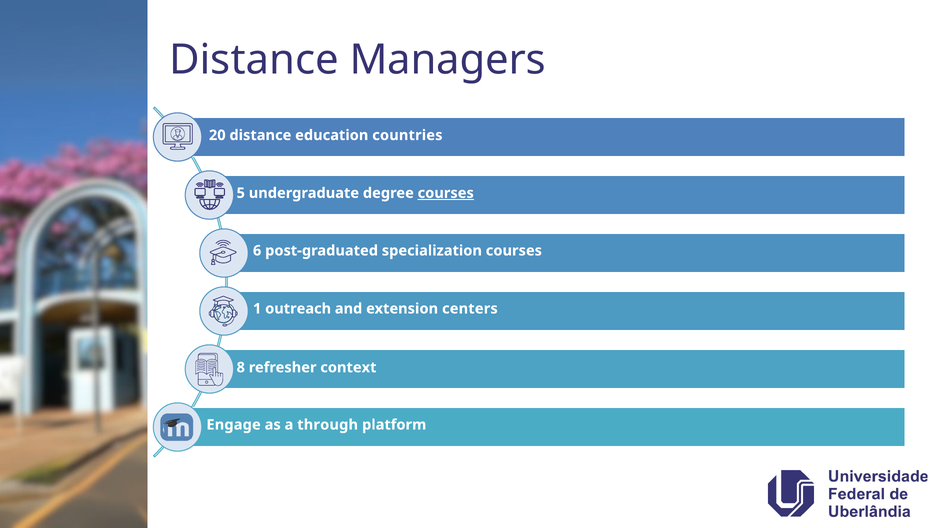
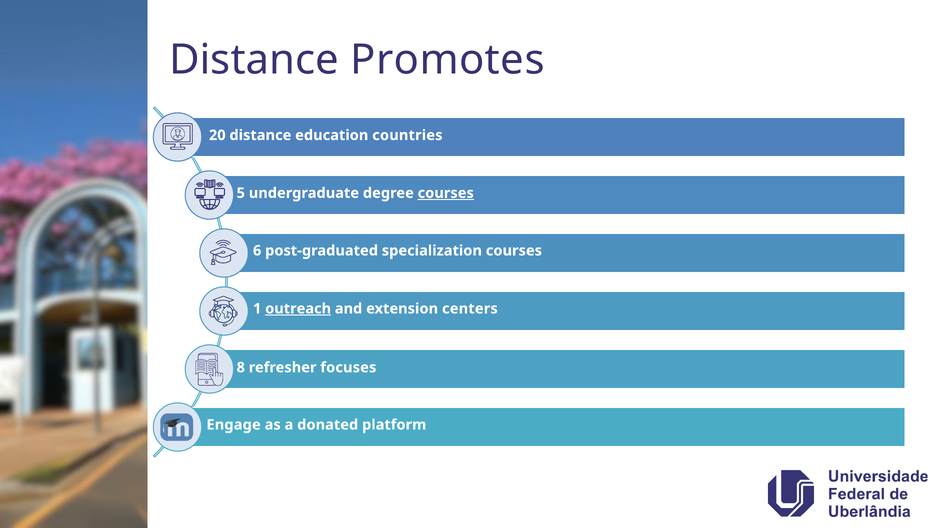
Managers: Managers -> Promotes
outreach underline: none -> present
context: context -> focuses
through: through -> donated
